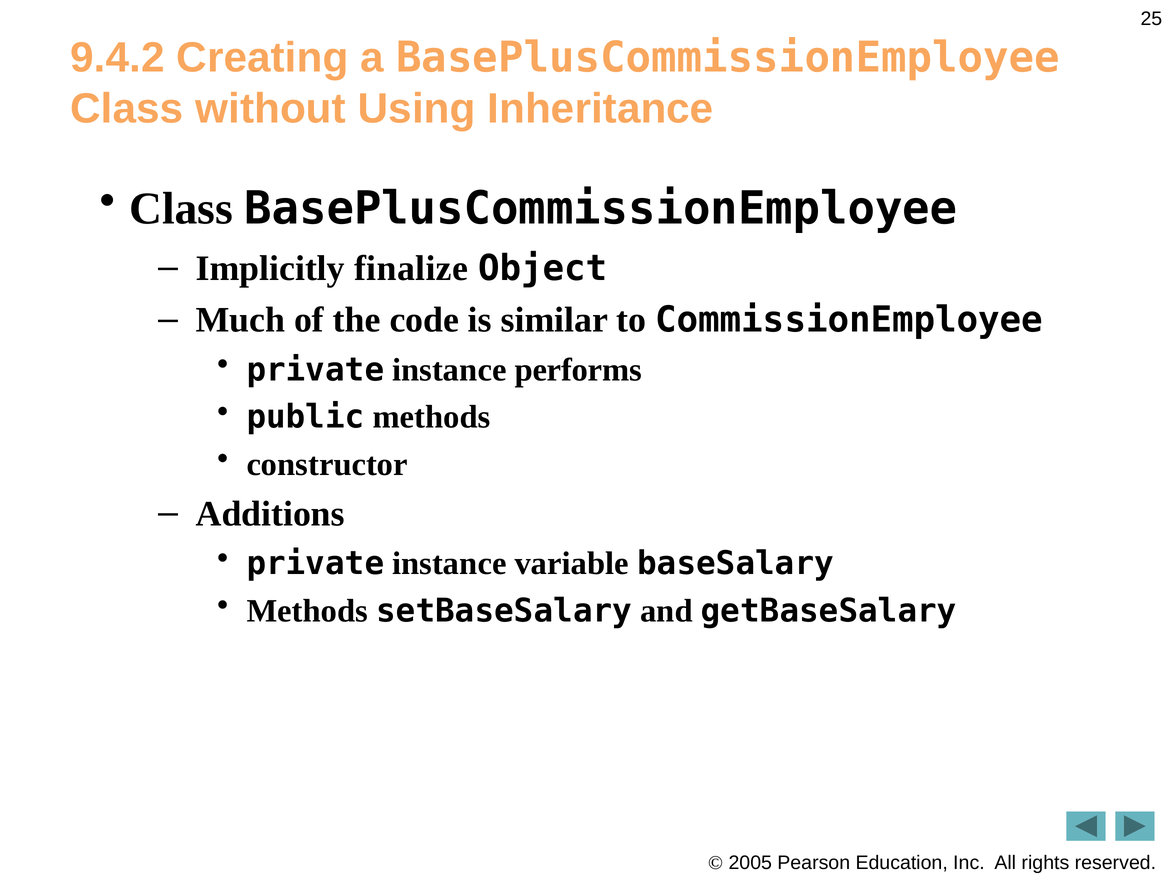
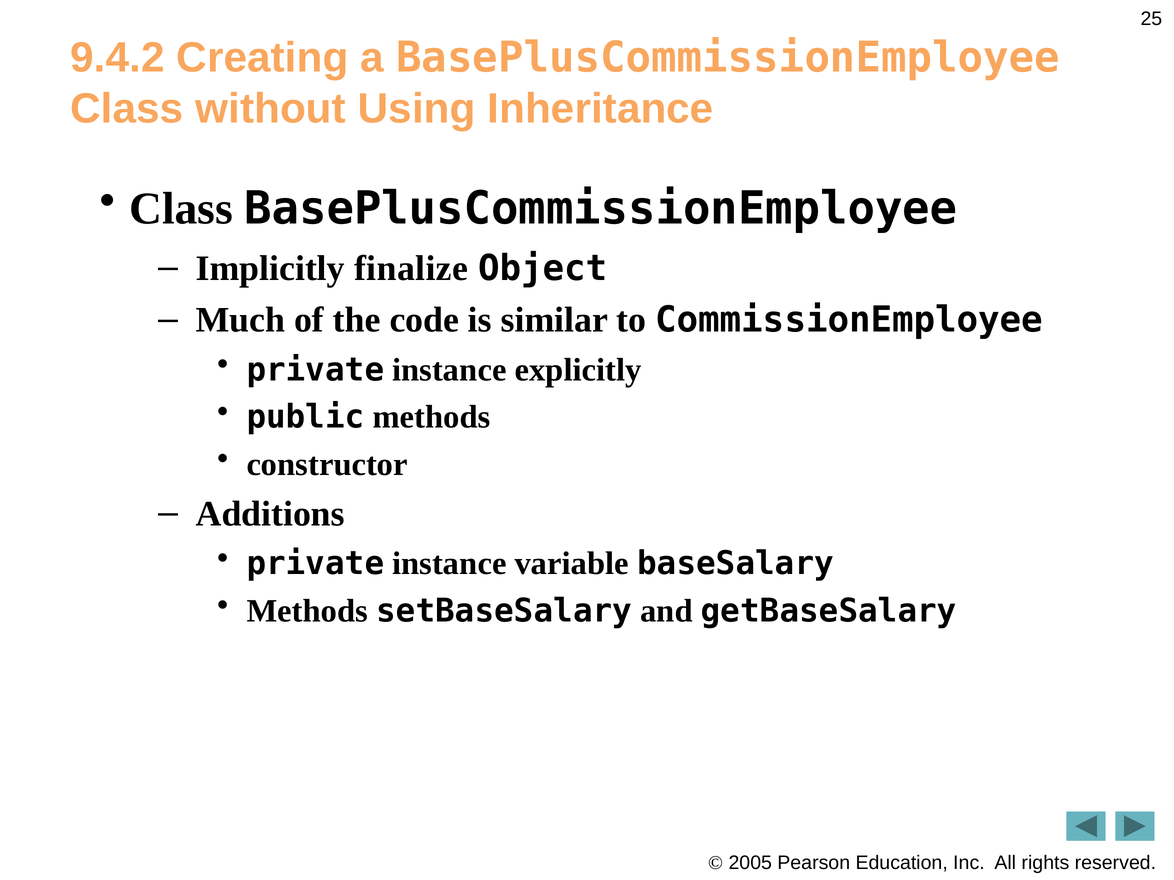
performs: performs -> explicitly
